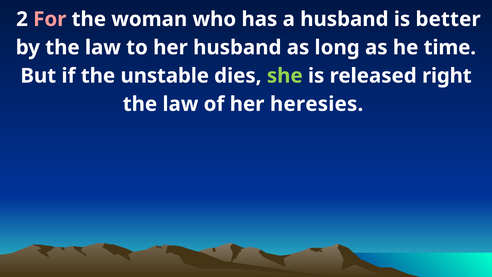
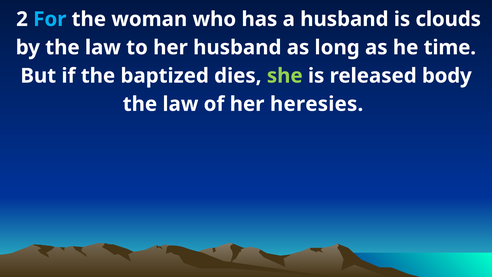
For colour: pink -> light blue
better: better -> clouds
unstable: unstable -> baptized
right: right -> body
